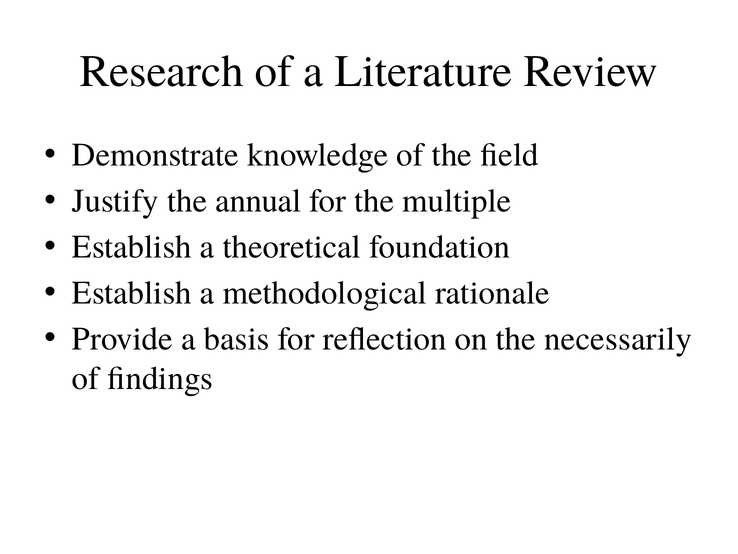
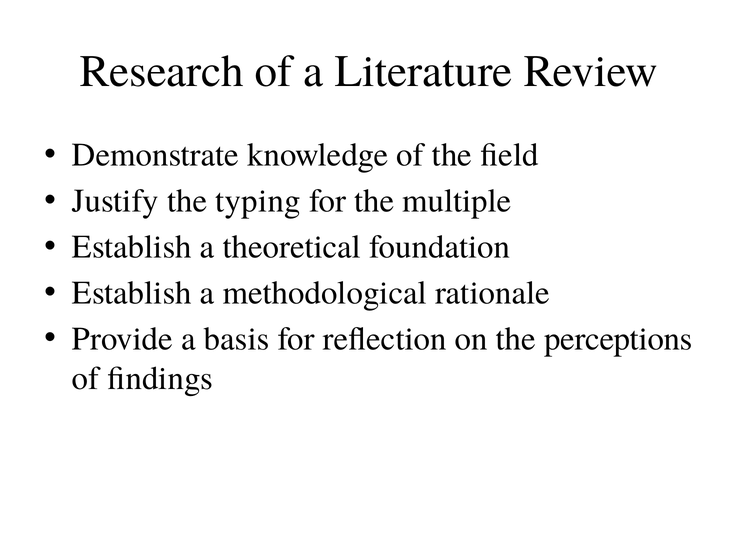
annual: annual -> typing
necessarily: necessarily -> perceptions
